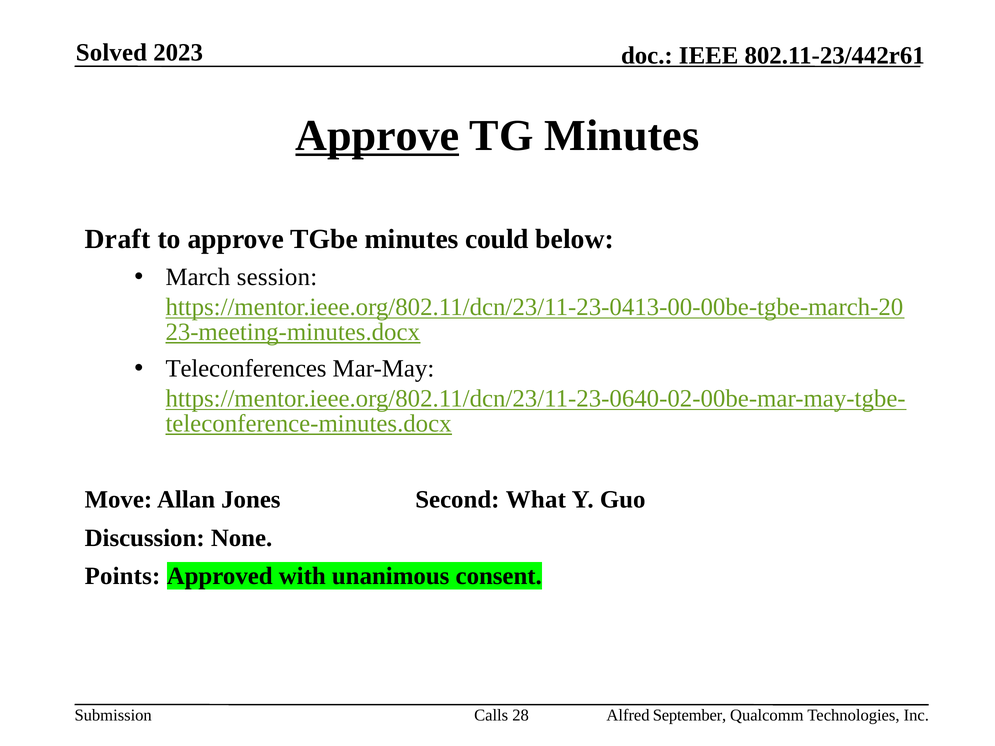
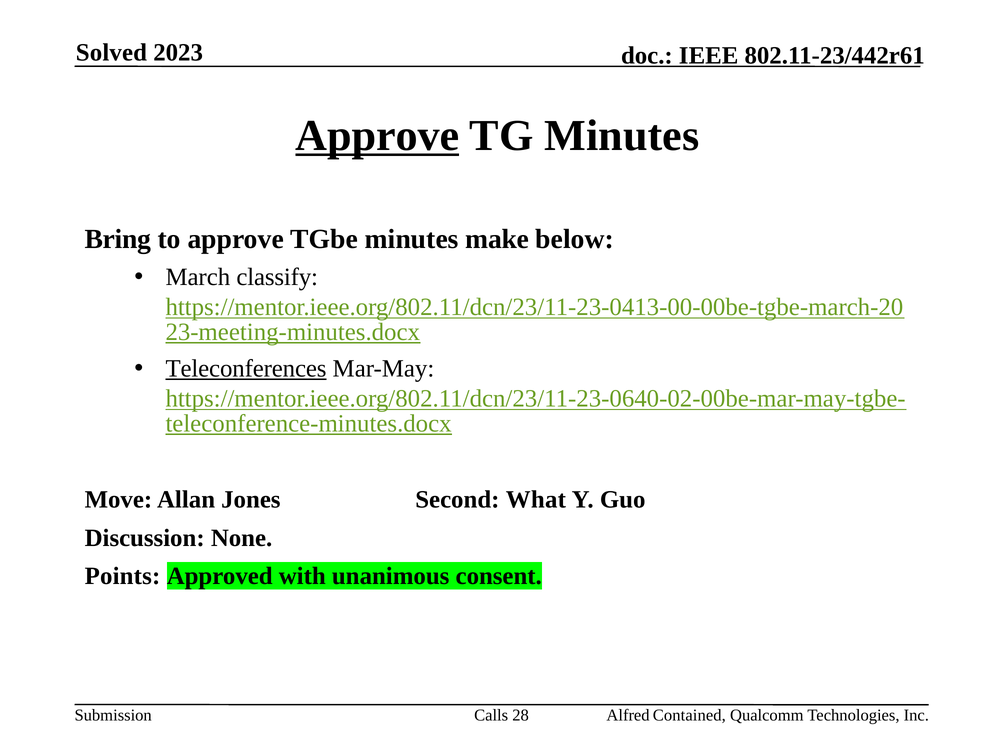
Draft: Draft -> Bring
could: could -> make
session: session -> classify
Teleconferences underline: none -> present
September: September -> Contained
